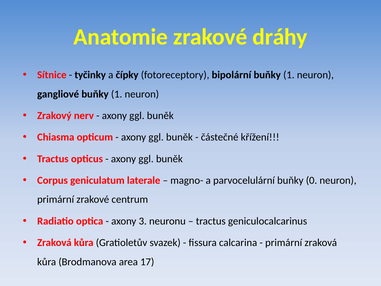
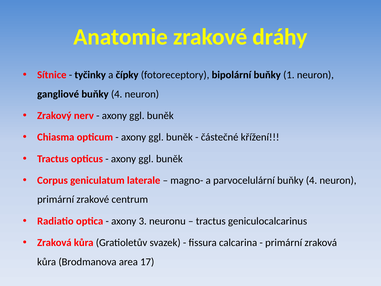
gangliové buňky 1: 1 -> 4
parvocelulární buňky 0: 0 -> 4
